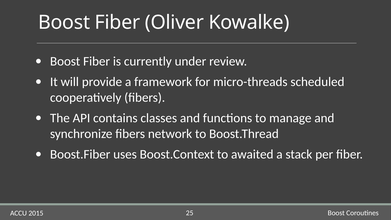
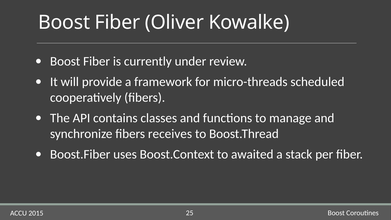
network: network -> receives
